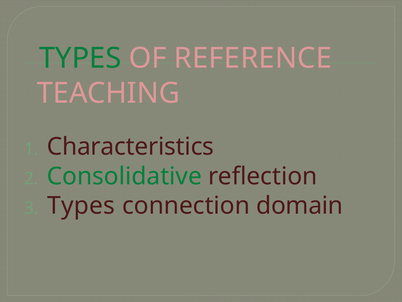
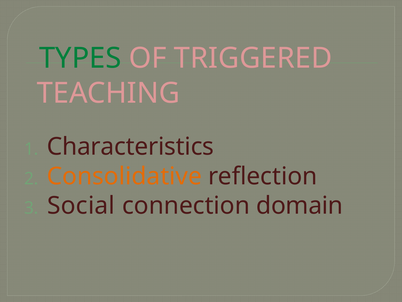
REFERENCE: REFERENCE -> TRIGGERED
Consolidative colour: green -> orange
Types at (81, 205): Types -> Social
